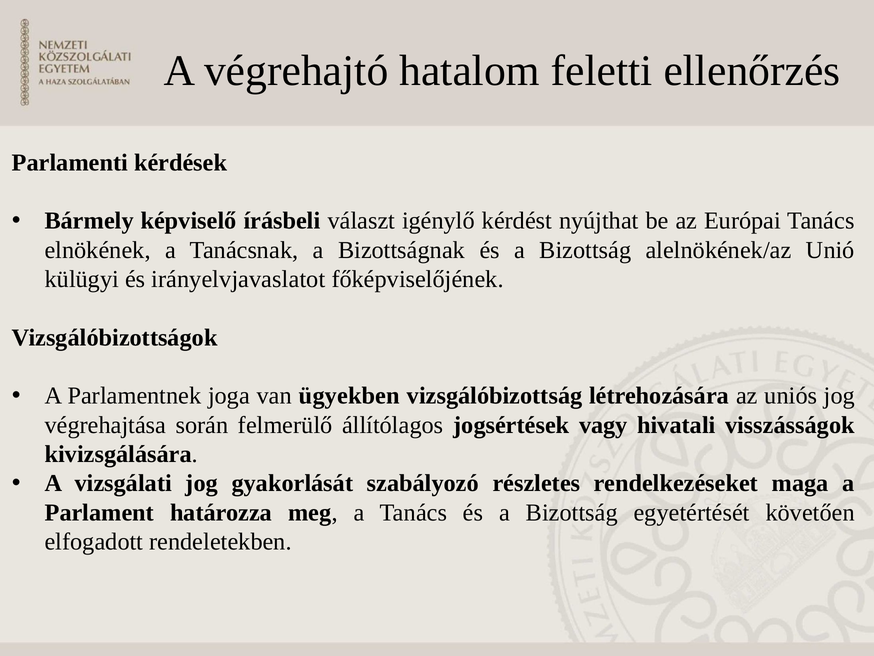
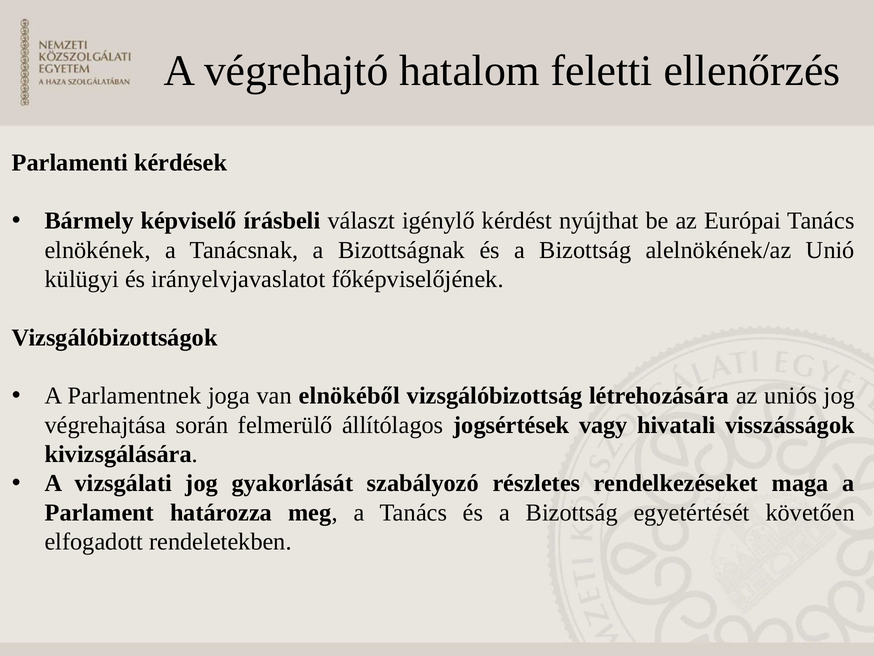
ügyekben: ügyekben -> elnökéből
